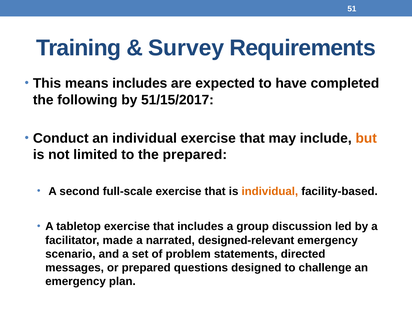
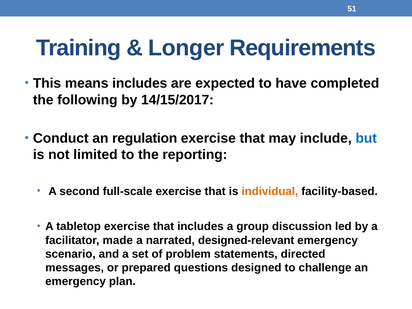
Survey: Survey -> Longer
51/15/2017: 51/15/2017 -> 14/15/2017
an individual: individual -> regulation
but colour: orange -> blue
the prepared: prepared -> reporting
